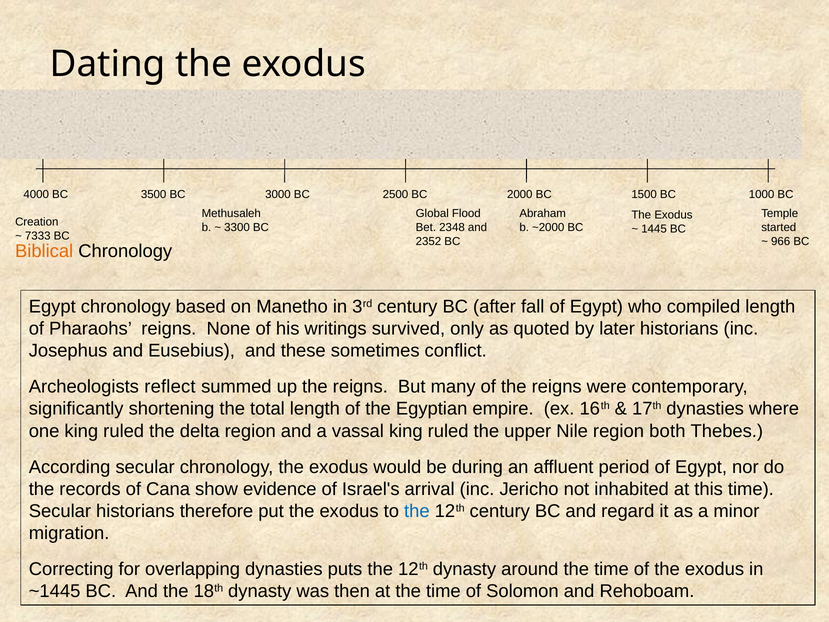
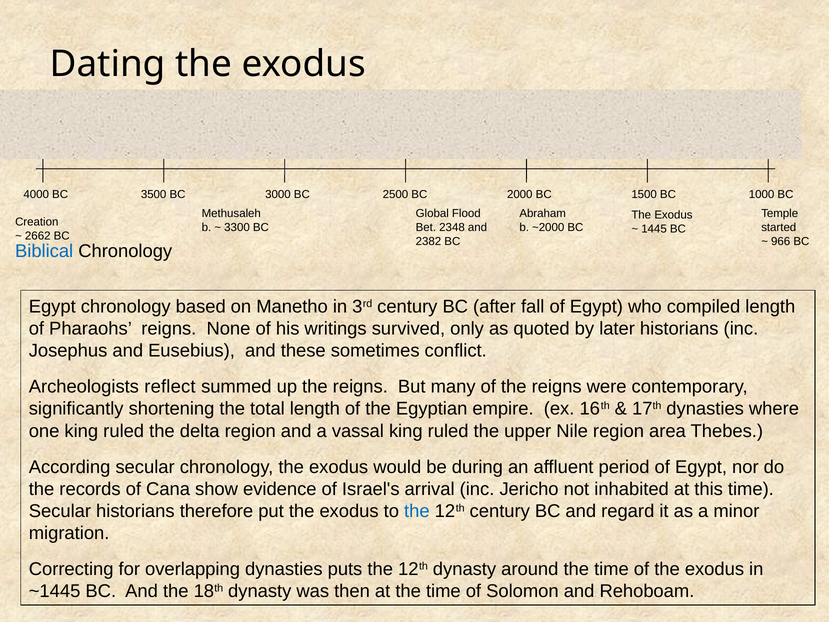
7333: 7333 -> 2662
2352: 2352 -> 2382
Biblical colour: orange -> blue
both: both -> area
